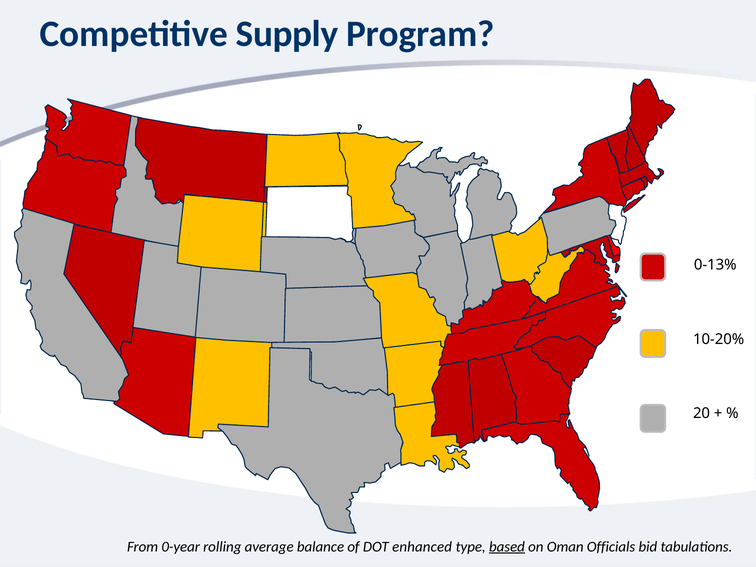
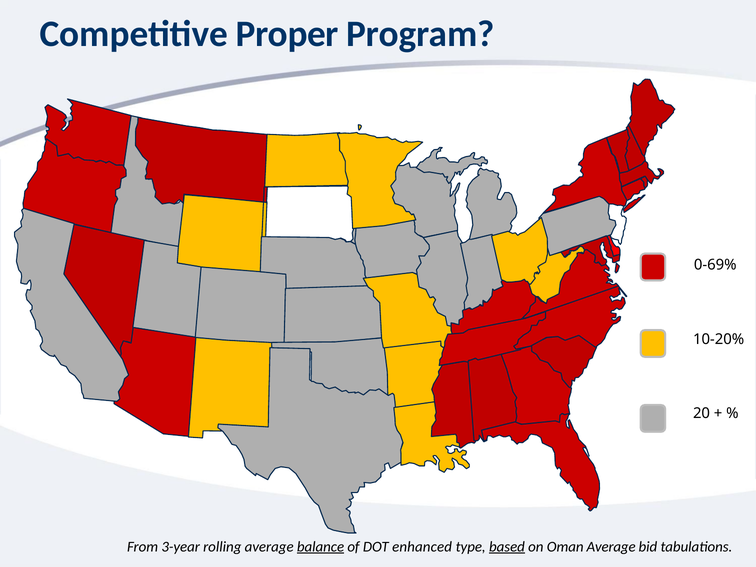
Supply: Supply -> Proper
0-13%: 0-13% -> 0-69%
0-year: 0-year -> 3-year
balance underline: none -> present
Oman Officials: Officials -> Average
